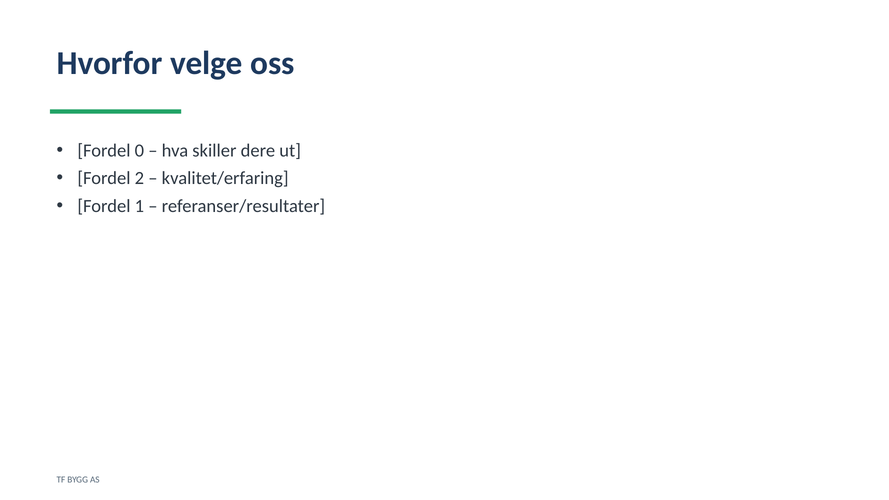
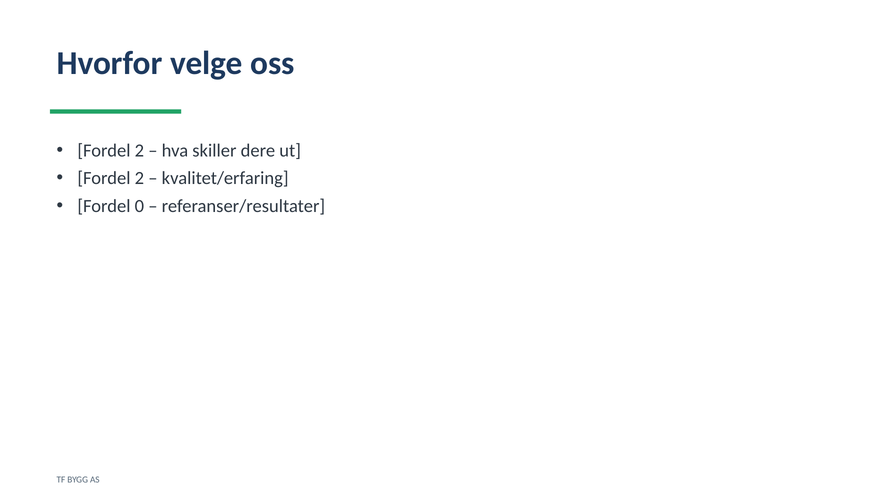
0 at (139, 151): 0 -> 2
1: 1 -> 0
